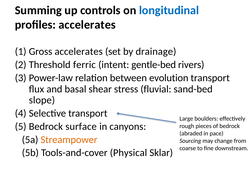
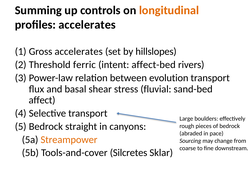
longitudinal colour: blue -> orange
drainage: drainage -> hillslopes
gentle-bed: gentle-bed -> affect-bed
slope: slope -> affect
surface: surface -> straight
Physical: Physical -> Silcretes
